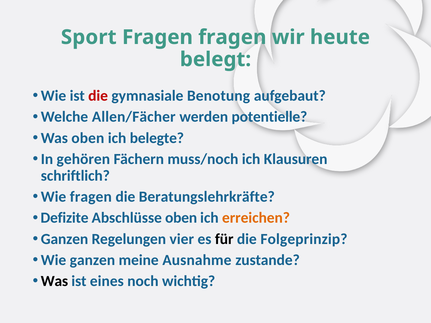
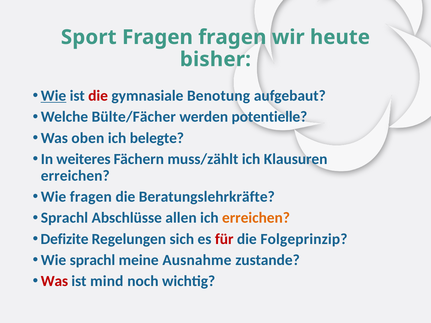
belegt: belegt -> bisher
Wie at (54, 96) underline: none -> present
Allen/Fächer: Allen/Fächer -> Bülte/Fächer
gehören: gehören -> weiteres
muss/noch: muss/noch -> muss/zählt
schriftlich at (75, 176): schriftlich -> erreichen
Defizite at (65, 218): Defizite -> Sprachl
Abschlüsse oben: oben -> allen
Ganzen at (64, 239): Ganzen -> Defizite
vier: vier -> sich
für colour: black -> red
Wie ganzen: ganzen -> sprachl
Was at (54, 281) colour: black -> red
eines: eines -> mind
